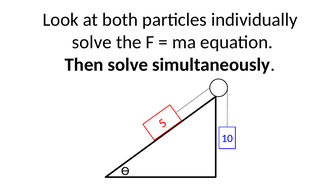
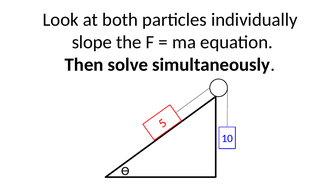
solve at (92, 42): solve -> slope
